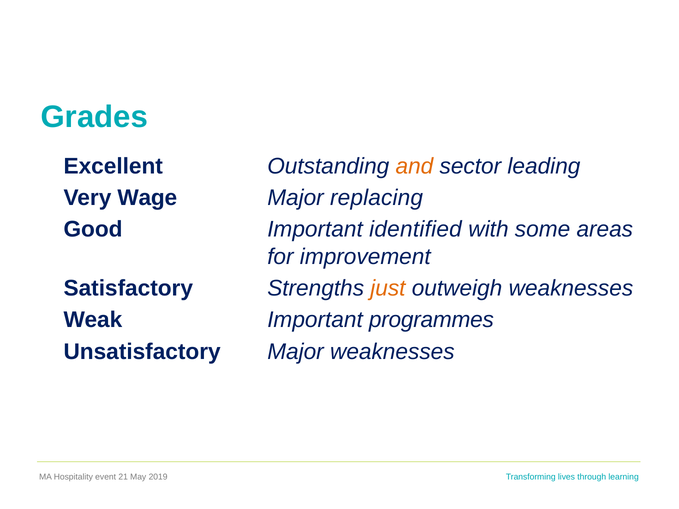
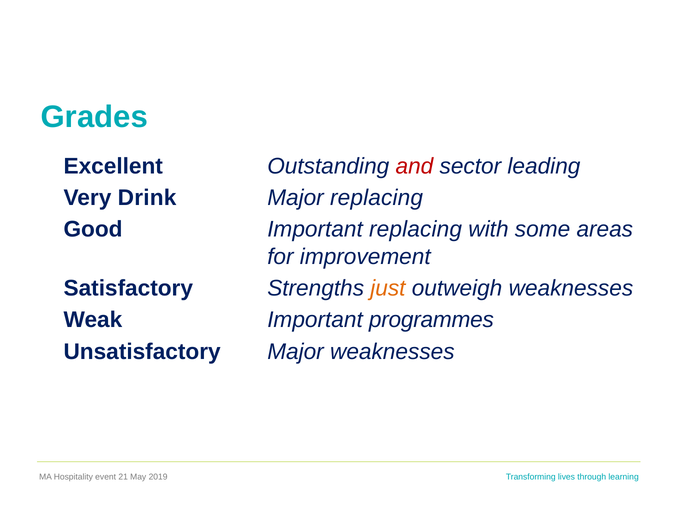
and colour: orange -> red
Wage: Wage -> Drink
Important identified: identified -> replacing
